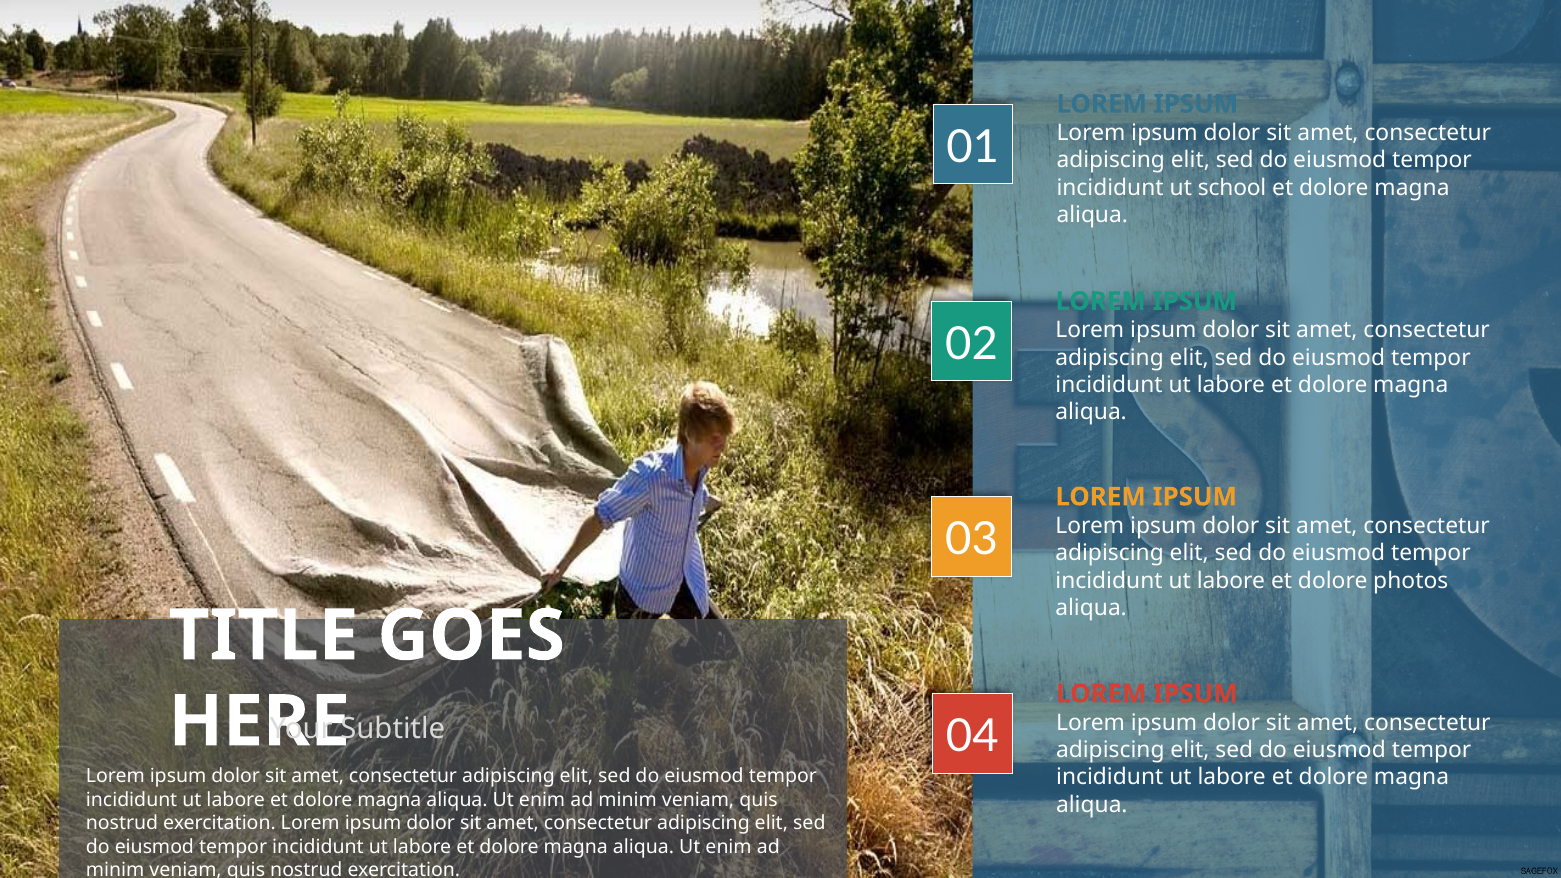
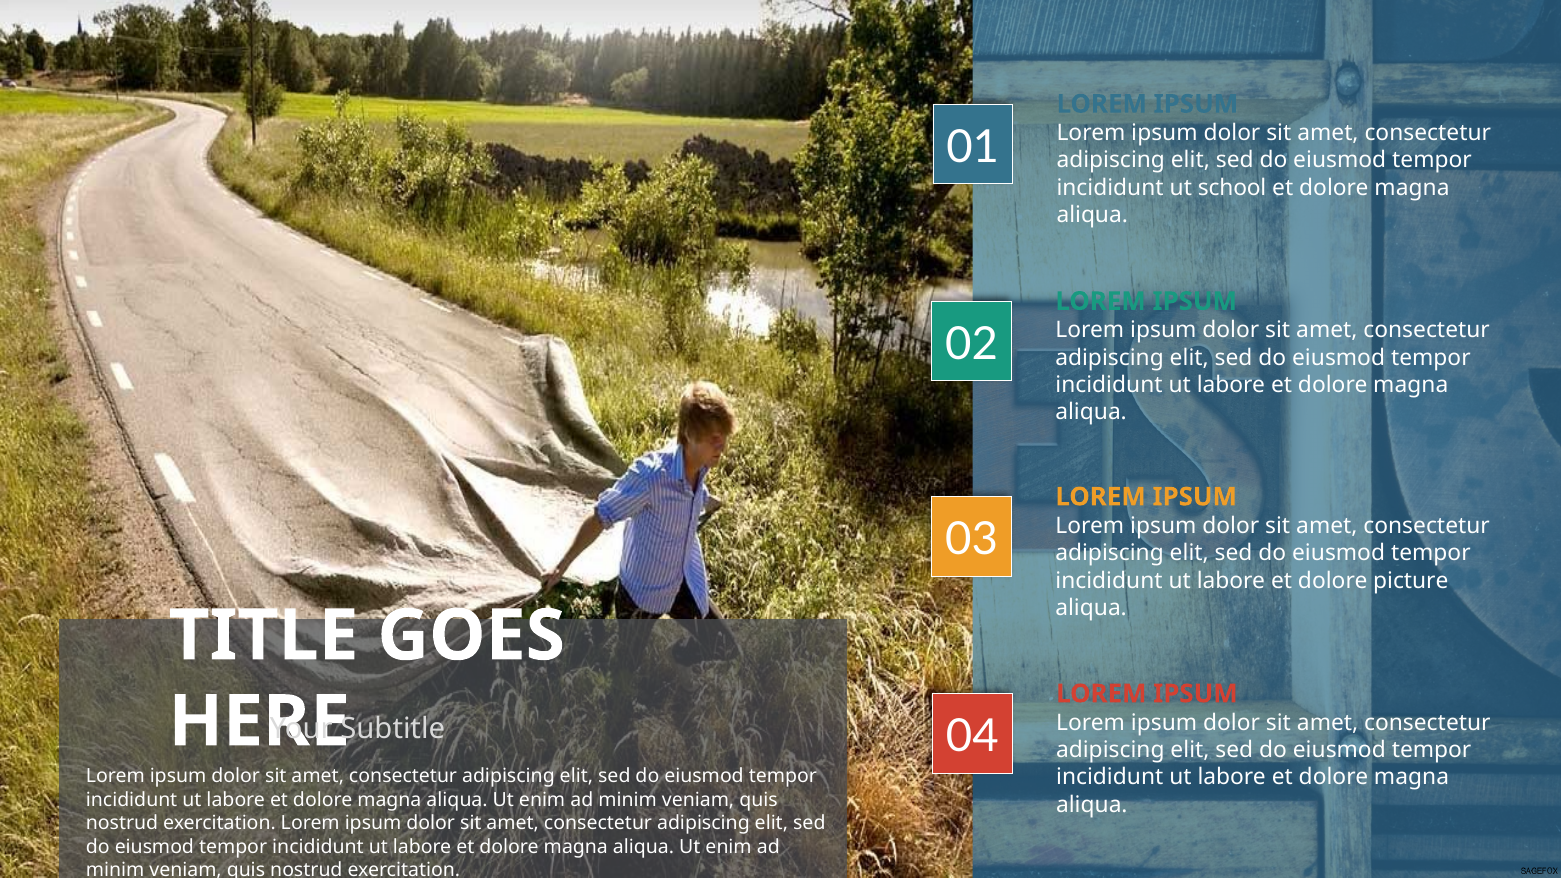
photos: photos -> picture
